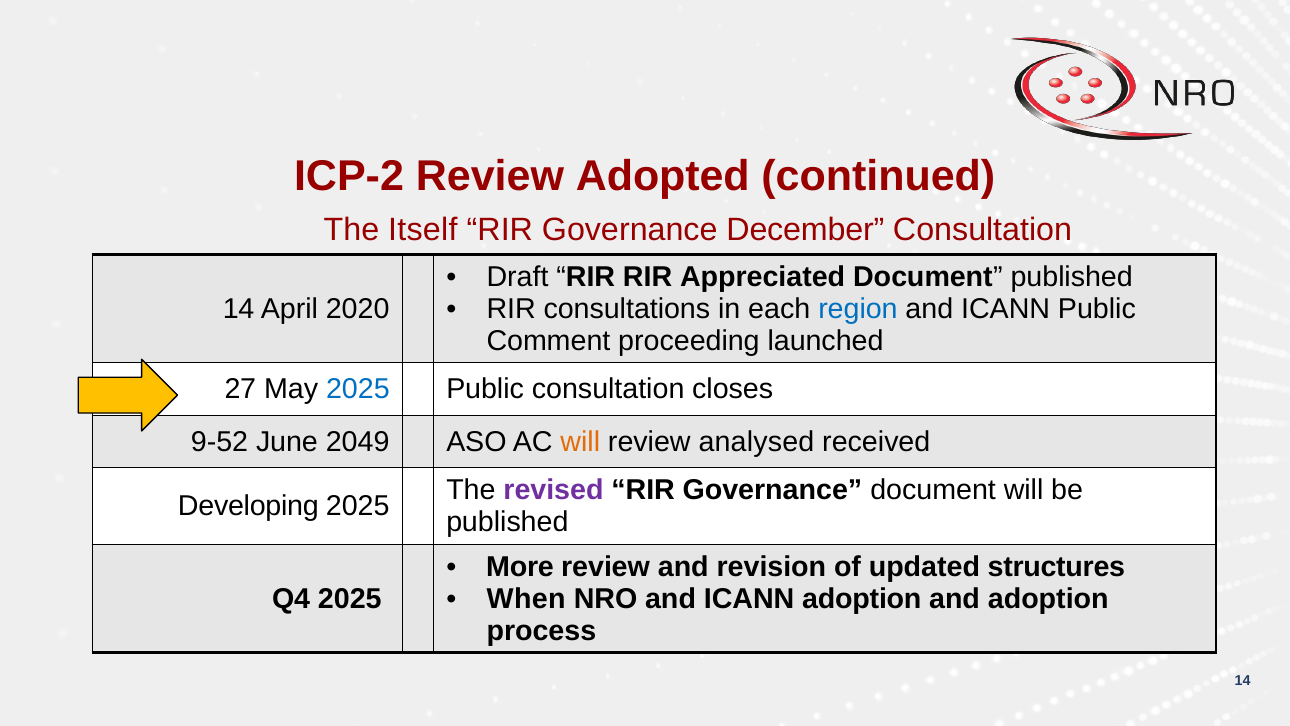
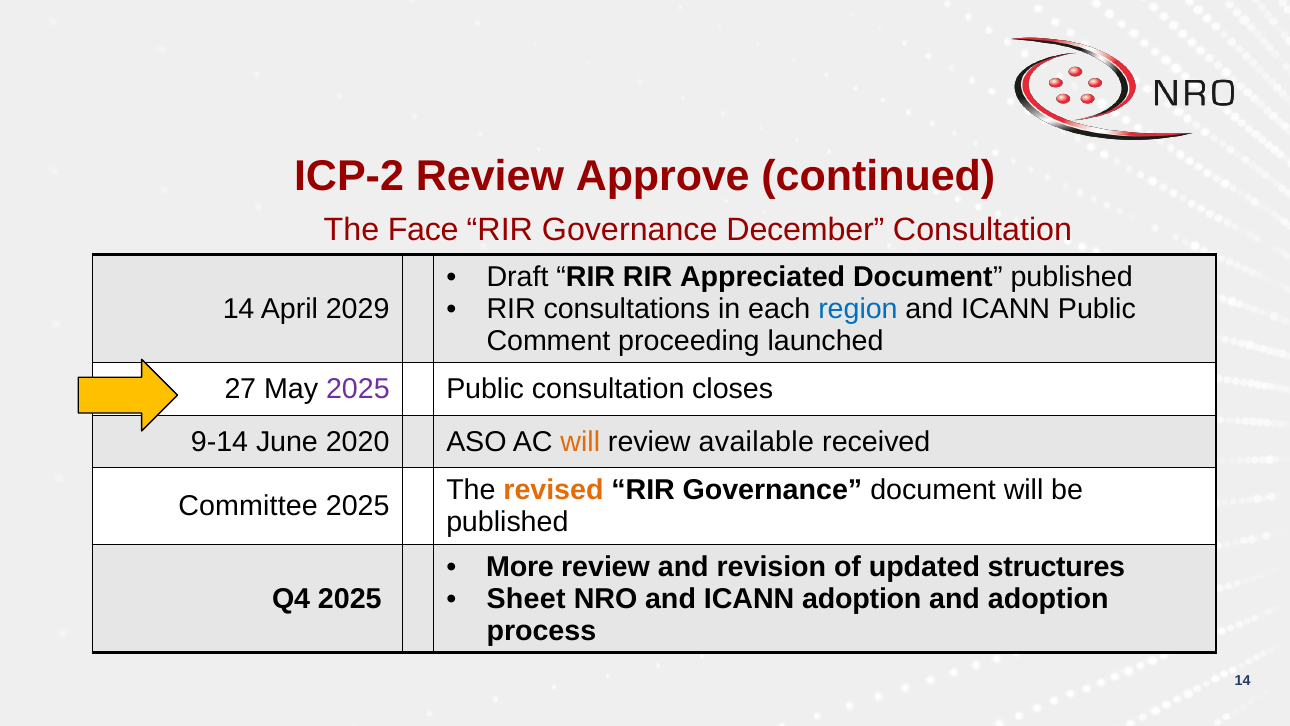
Adopted: Adopted -> Approve
Itself: Itself -> Face
2020: 2020 -> 2029
2025 at (358, 389) colour: blue -> purple
9-52: 9-52 -> 9-14
2049: 2049 -> 2020
analysed: analysed -> available
revised colour: purple -> orange
Developing: Developing -> Committee
When: When -> Sheet
